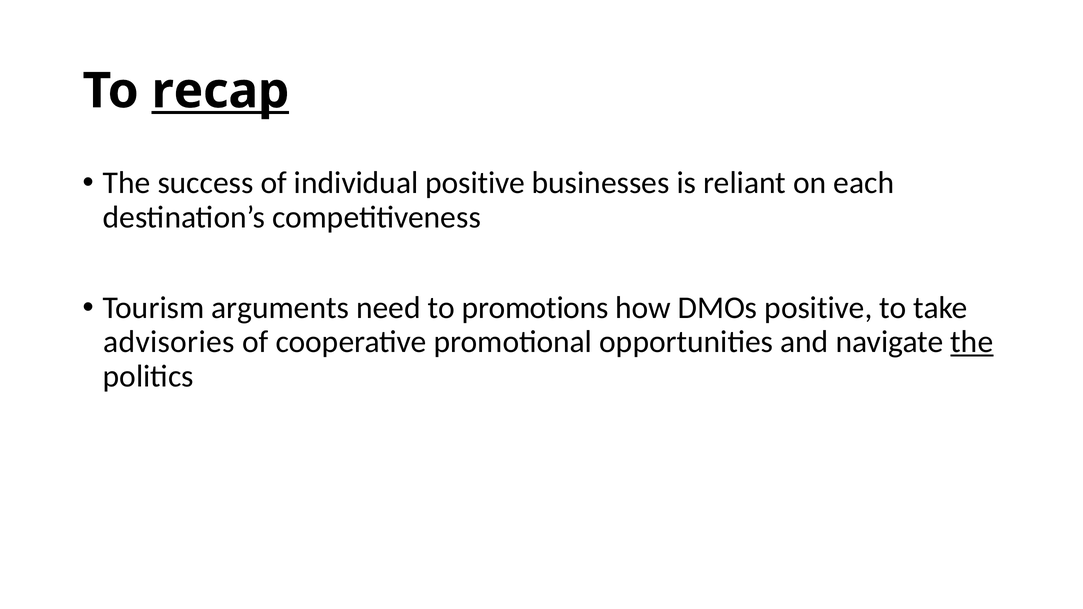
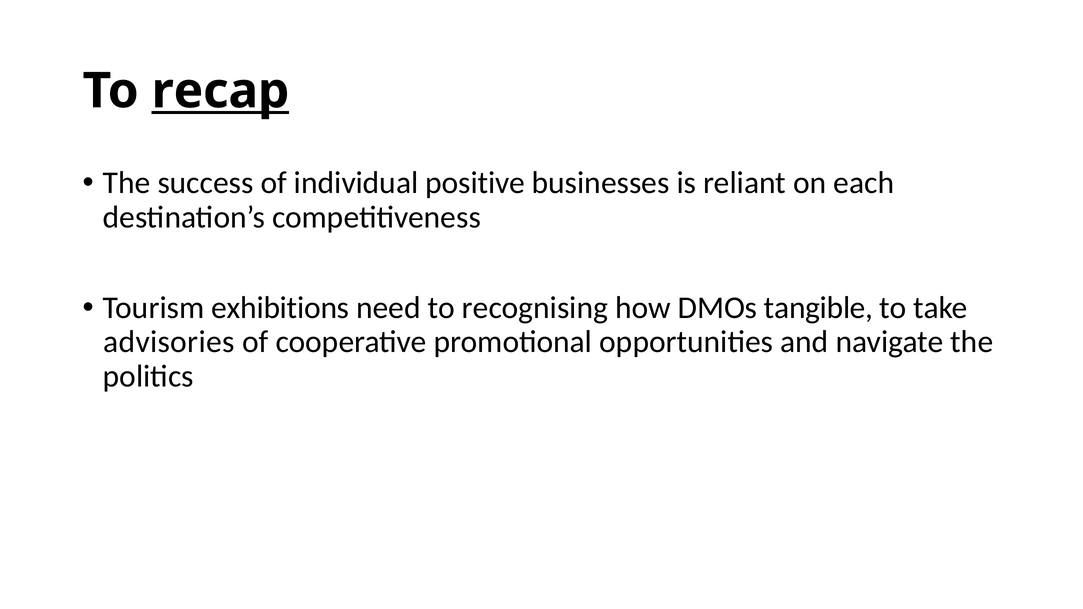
arguments: arguments -> exhibitions
promotions: promotions -> recognising
DMOs positive: positive -> tangible
the at (972, 342) underline: present -> none
